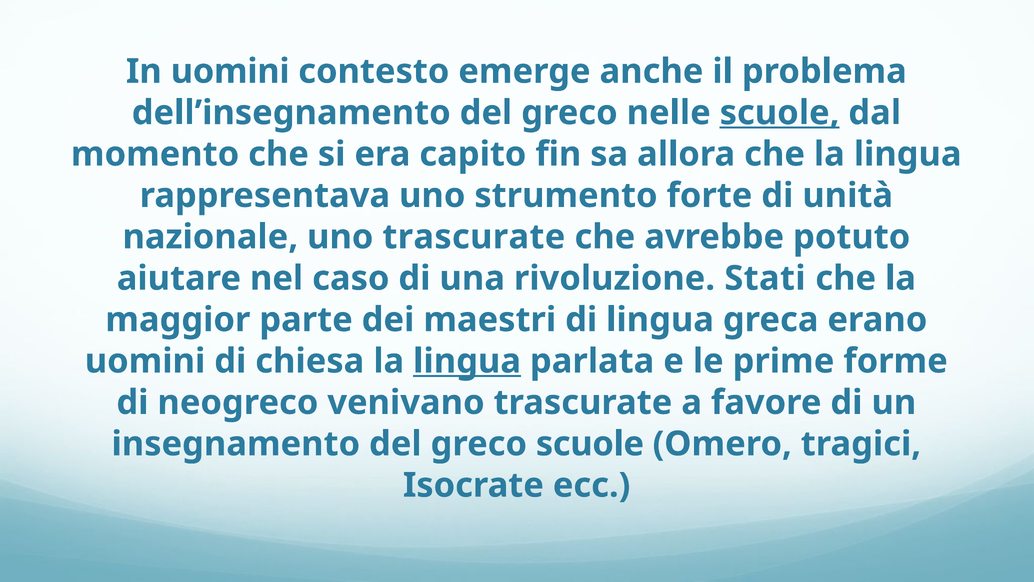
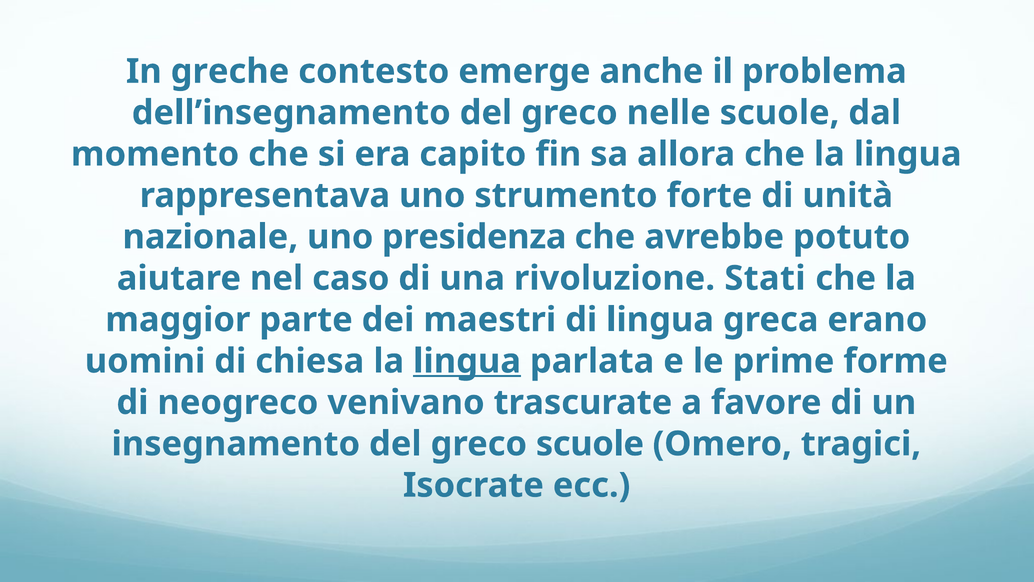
In uomini: uomini -> greche
scuole at (780, 113) underline: present -> none
uno trascurate: trascurate -> presidenza
